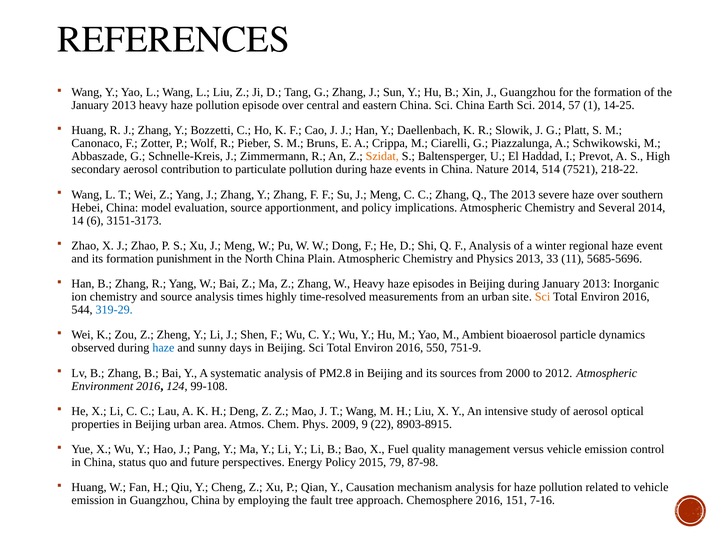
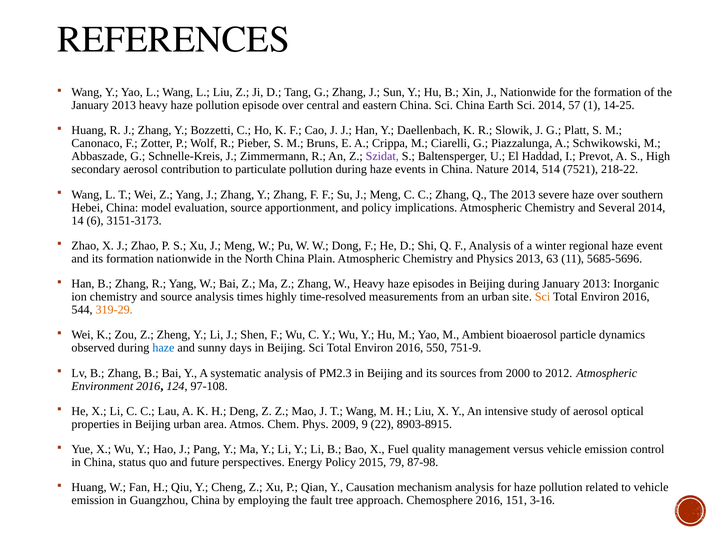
J Guangzhou: Guangzhou -> Nationwide
Szidat colour: orange -> purple
formation punishment: punishment -> nationwide
33: 33 -> 63
319-29 colour: blue -> orange
PM2.8: PM2.8 -> PM2.3
99-108: 99-108 -> 97-108
7-16: 7-16 -> 3-16
